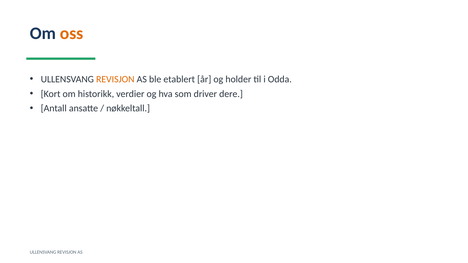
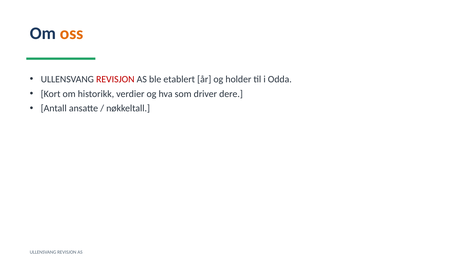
REVISJON at (115, 79) colour: orange -> red
